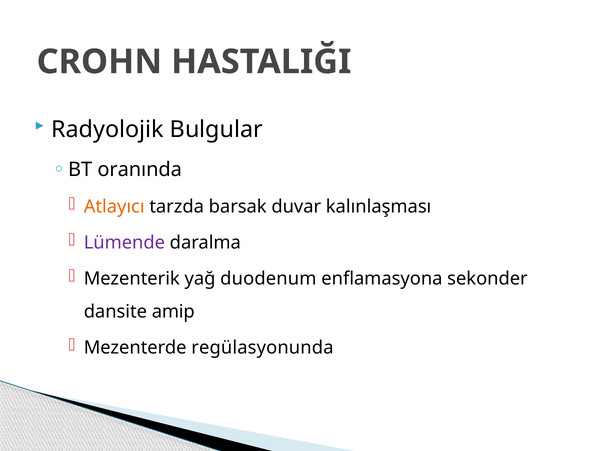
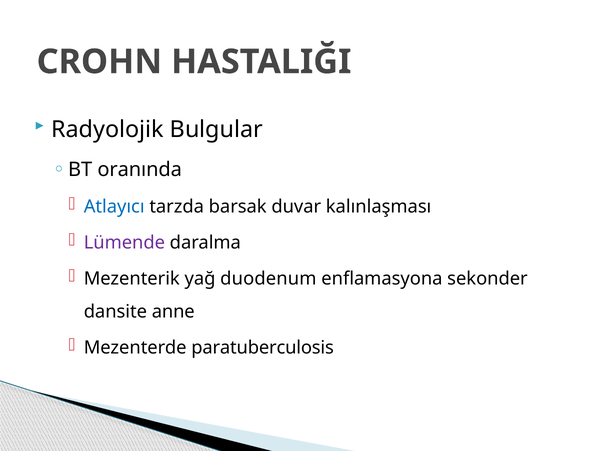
Atlayıcı colour: orange -> blue
amip: amip -> anne
regülasyonunda: regülasyonunda -> paratuberculosis
